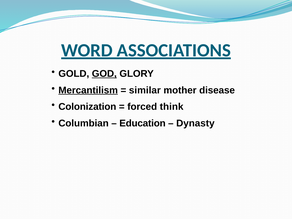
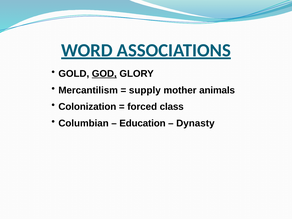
Mercantilism underline: present -> none
similar: similar -> supply
disease: disease -> animals
think: think -> class
